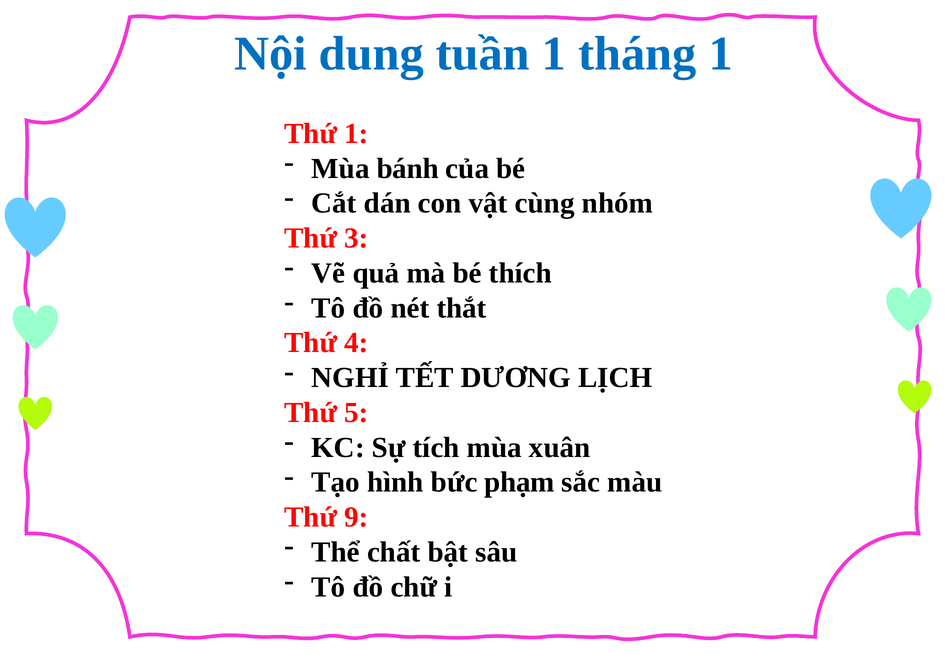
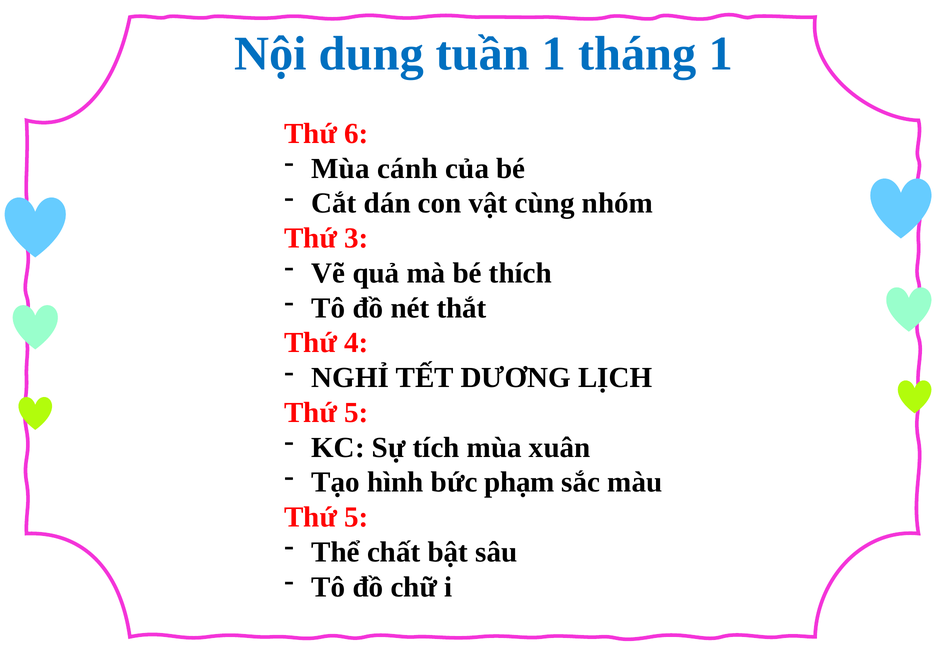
Thứ 1: 1 -> 6
bánh: bánh -> cánh
9 at (356, 517): 9 -> 5
